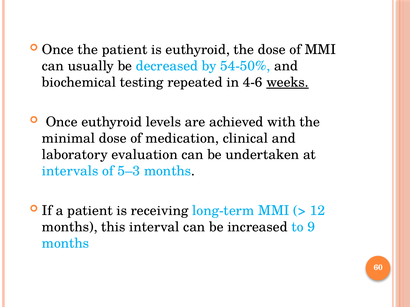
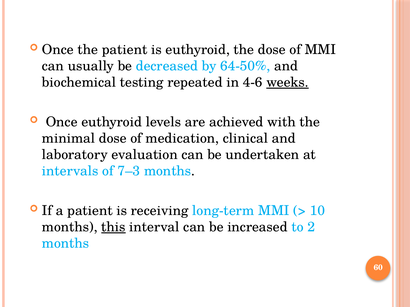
54-50%: 54-50% -> 64-50%
5–3: 5–3 -> 7–3
12: 12 -> 10
this underline: none -> present
9: 9 -> 2
